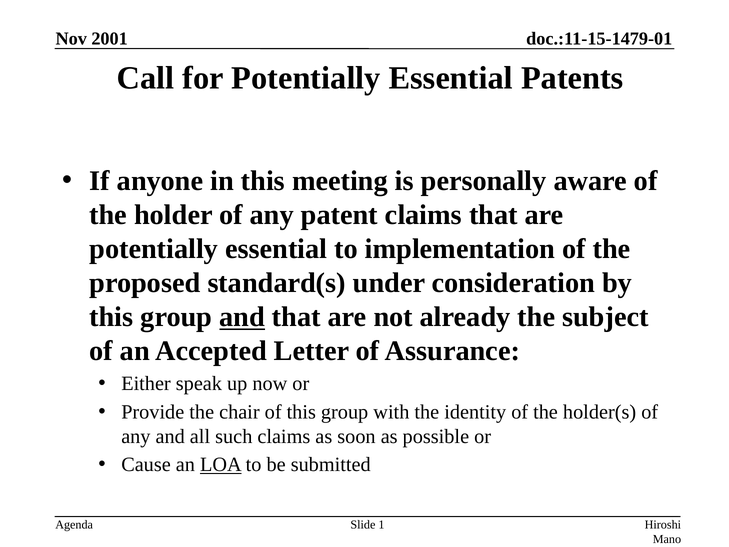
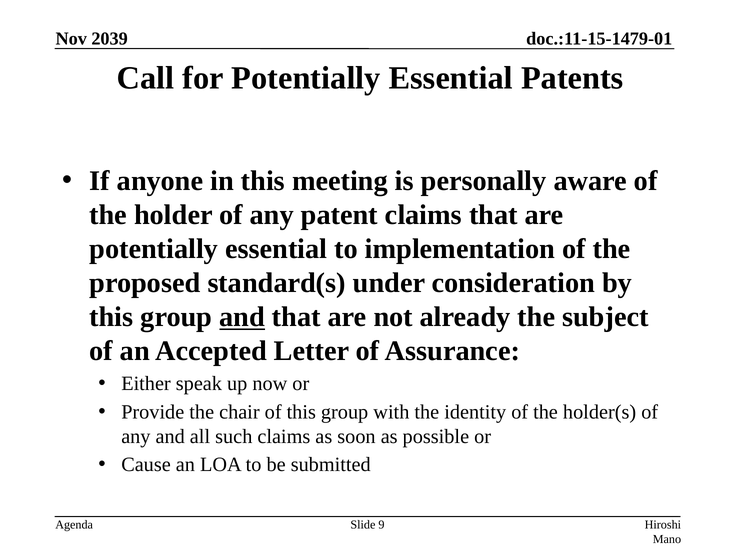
2001: 2001 -> 2039
LOA underline: present -> none
1: 1 -> 9
